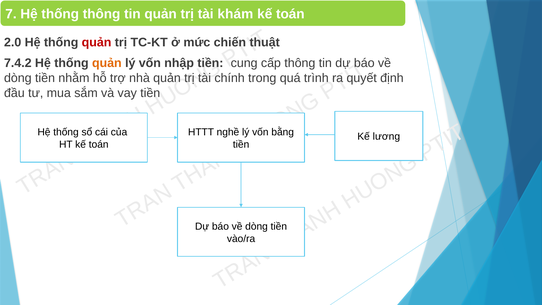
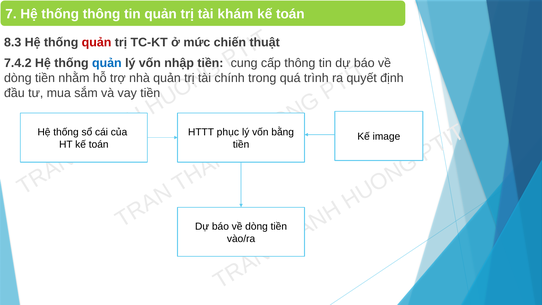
2.0: 2.0 -> 8.3
quản at (107, 63) colour: orange -> blue
nghề: nghề -> phục
lương: lương -> image
